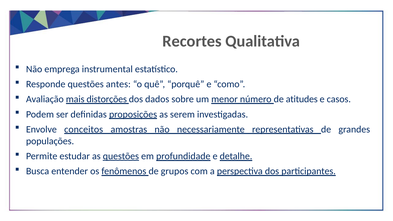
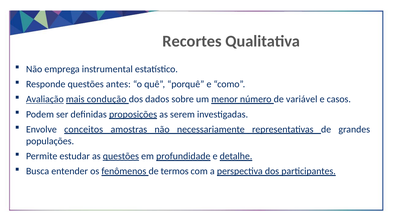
Avaliação underline: none -> present
distorções: distorções -> condução
atitudes: atitudes -> variável
grupos: grupos -> termos
